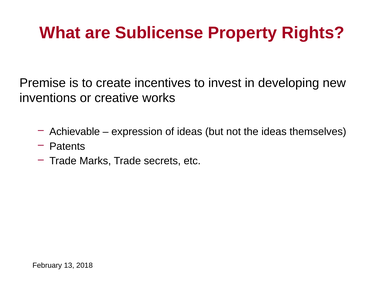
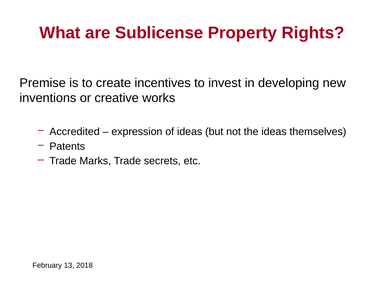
Achievable: Achievable -> Accredited
